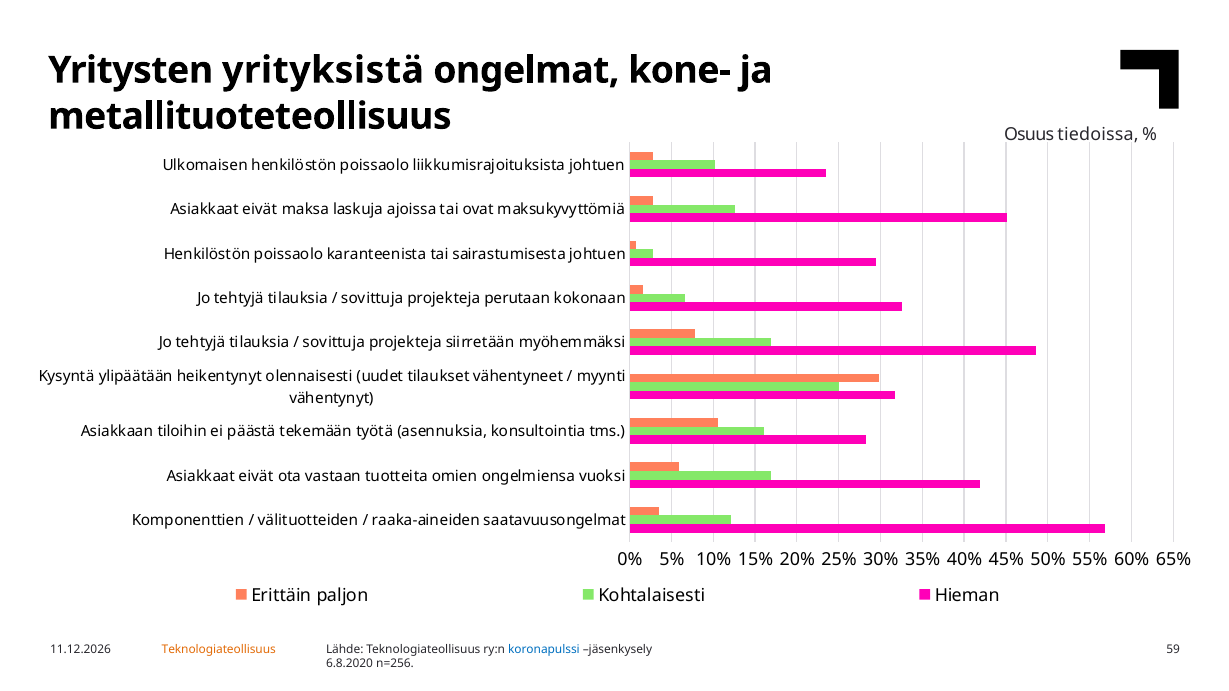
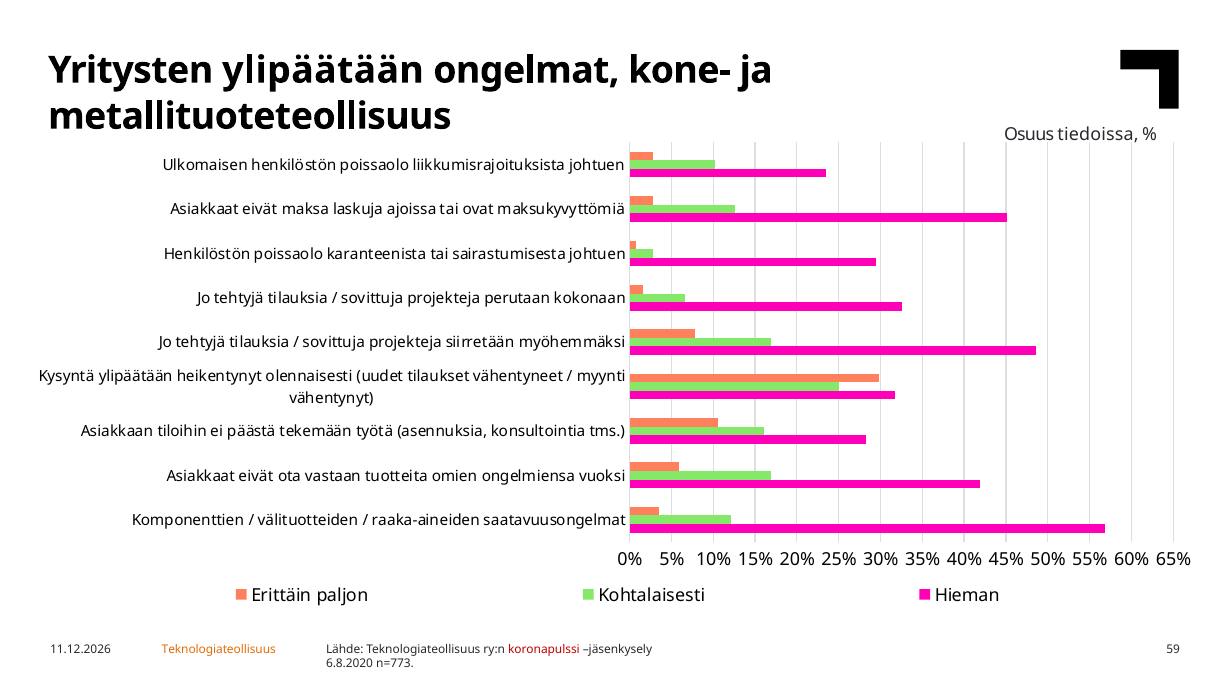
Yritysten yrityksistä: yrityksistä -> ylipäätään
koronapulssi colour: blue -> red
n=256: n=256 -> n=773
